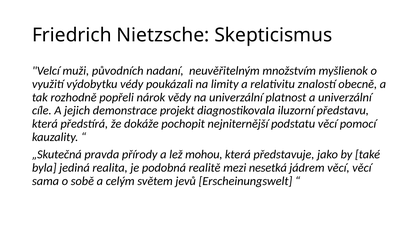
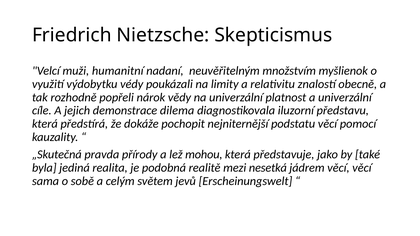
původních: původních -> humanitní
projekt: projekt -> dilema
